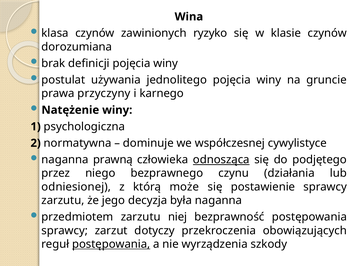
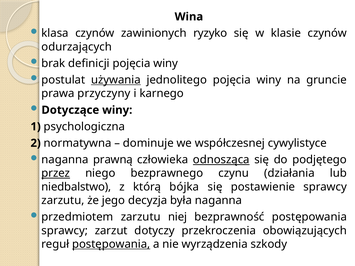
dorozumiana: dorozumiana -> odurzających
używania underline: none -> present
Natężenie: Natężenie -> Dotyczące
przez underline: none -> present
odniesionej: odniesionej -> niedbalstwo
może: może -> bójka
